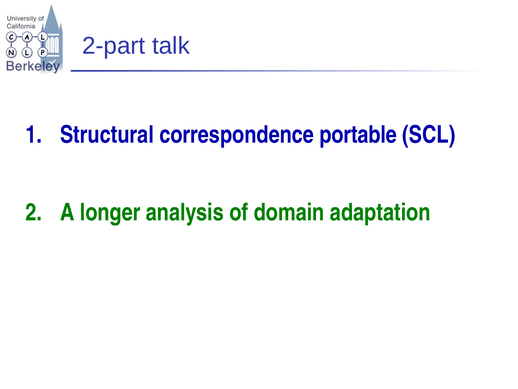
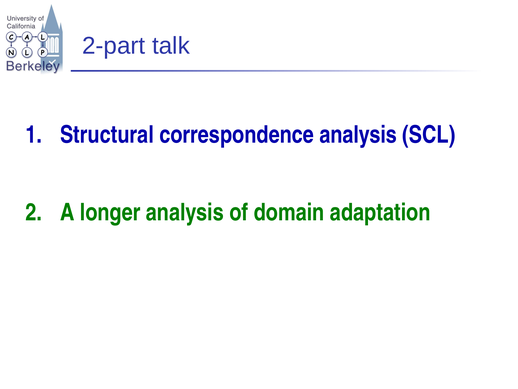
correspondence portable: portable -> analysis
